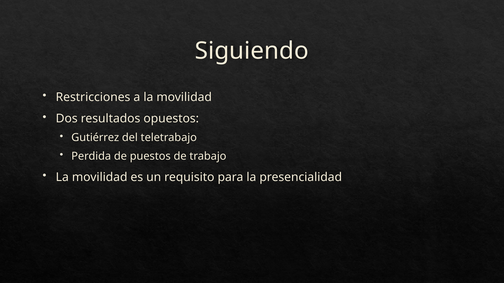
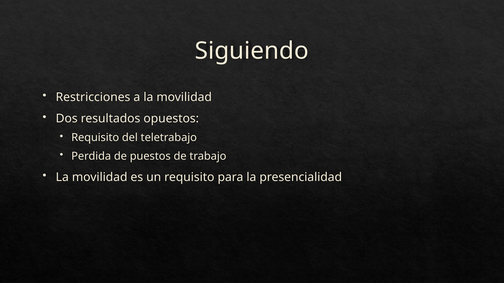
Gutiérrez at (95, 138): Gutiérrez -> Requisito
